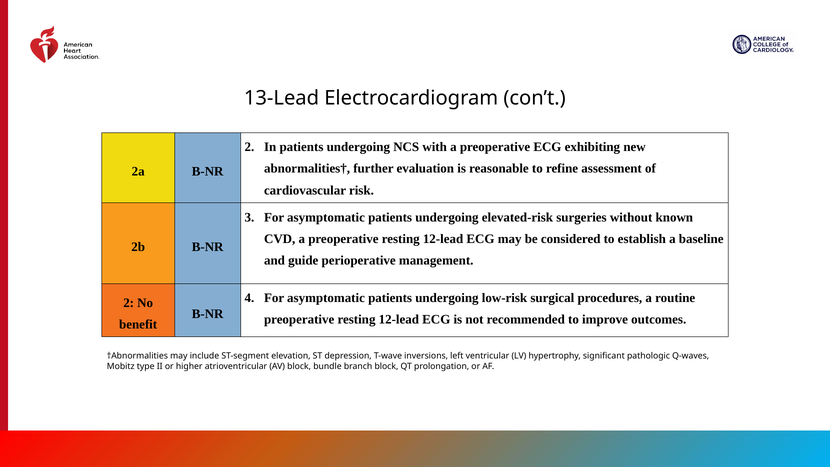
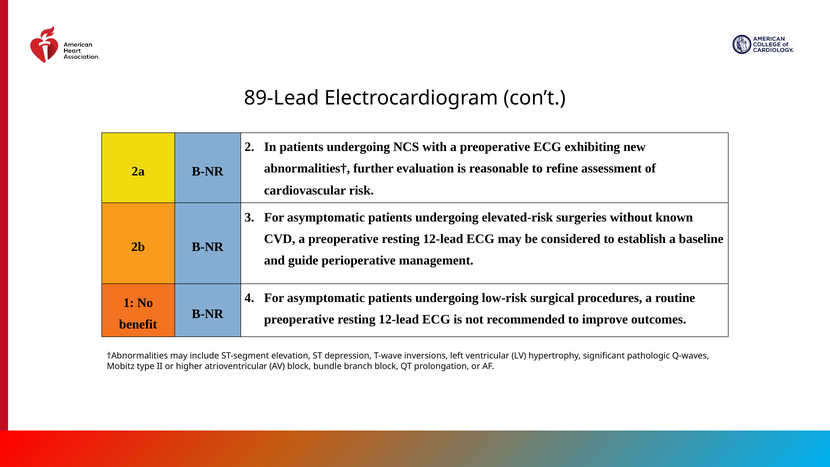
13-Lead: 13-Lead -> 89-Lead
2 at (129, 303): 2 -> 1
